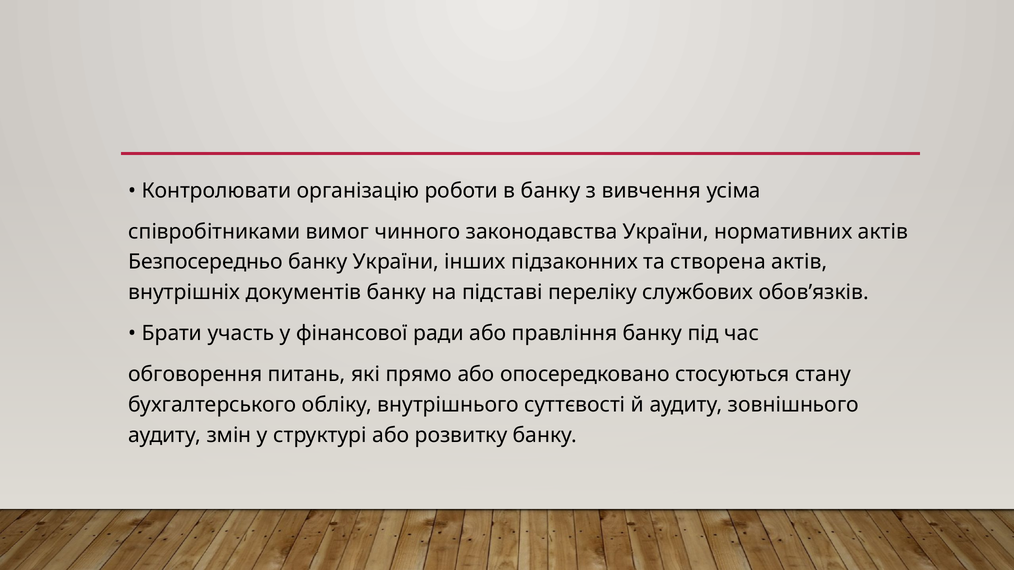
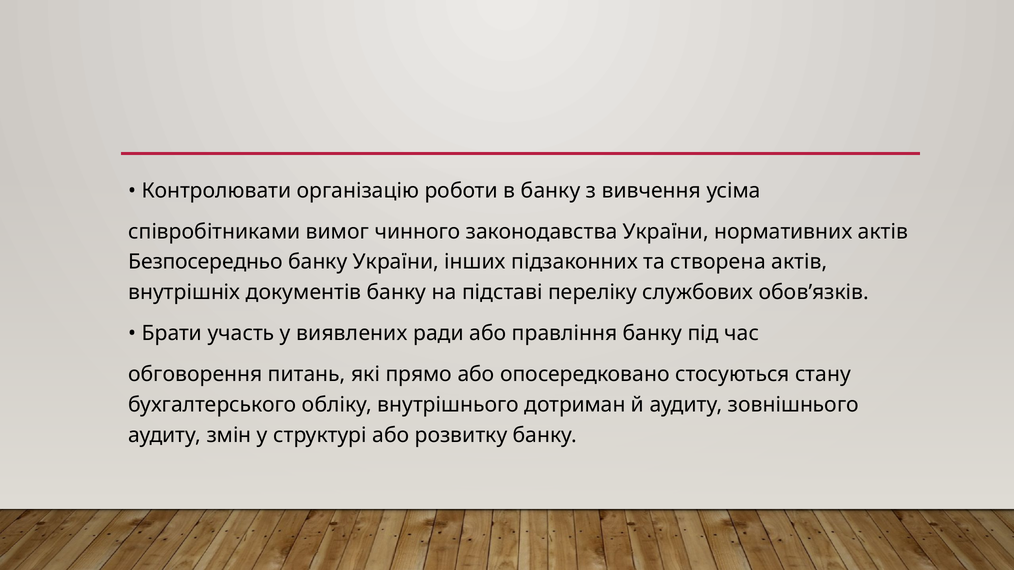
фінансової: фінансової -> виявлених
суттєвості: суттєвості -> дотриман
